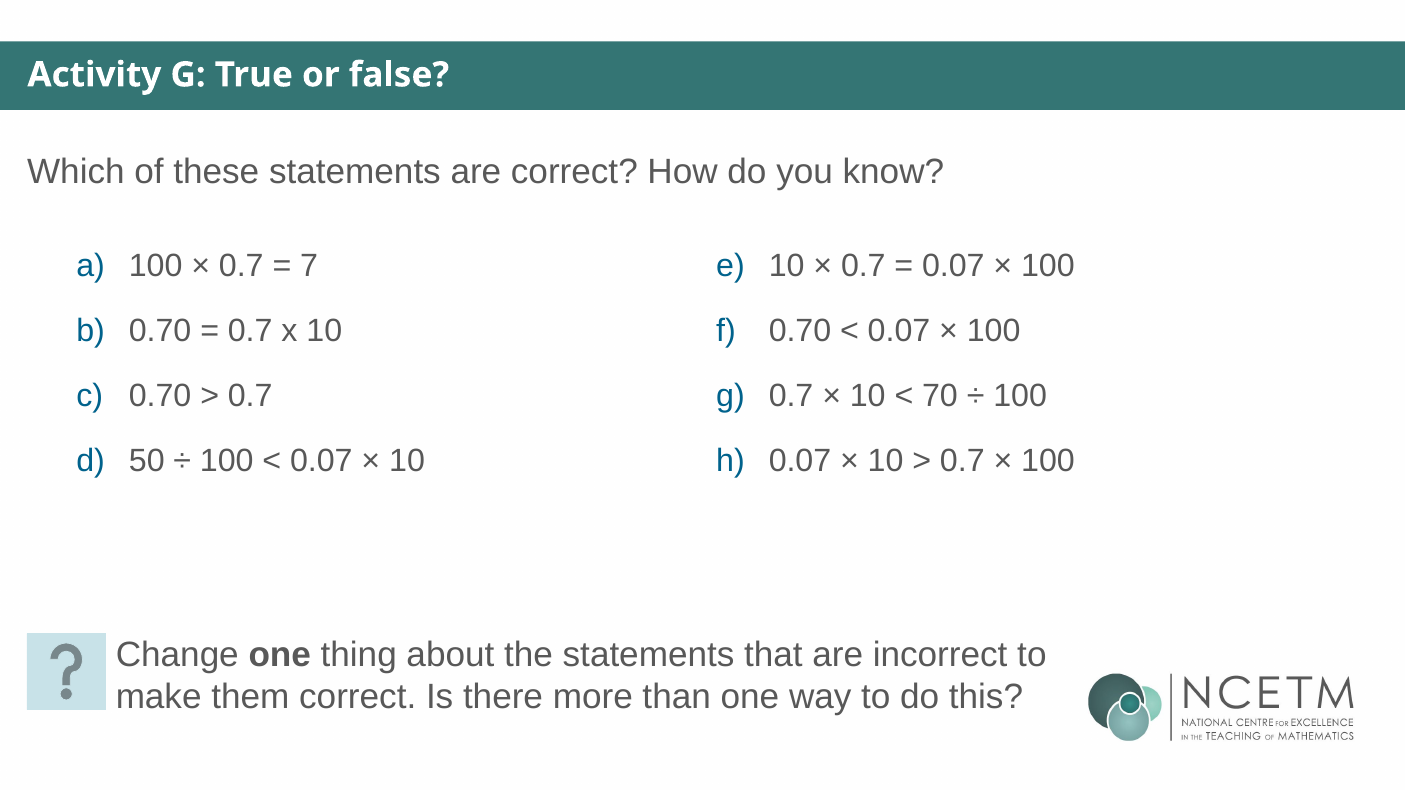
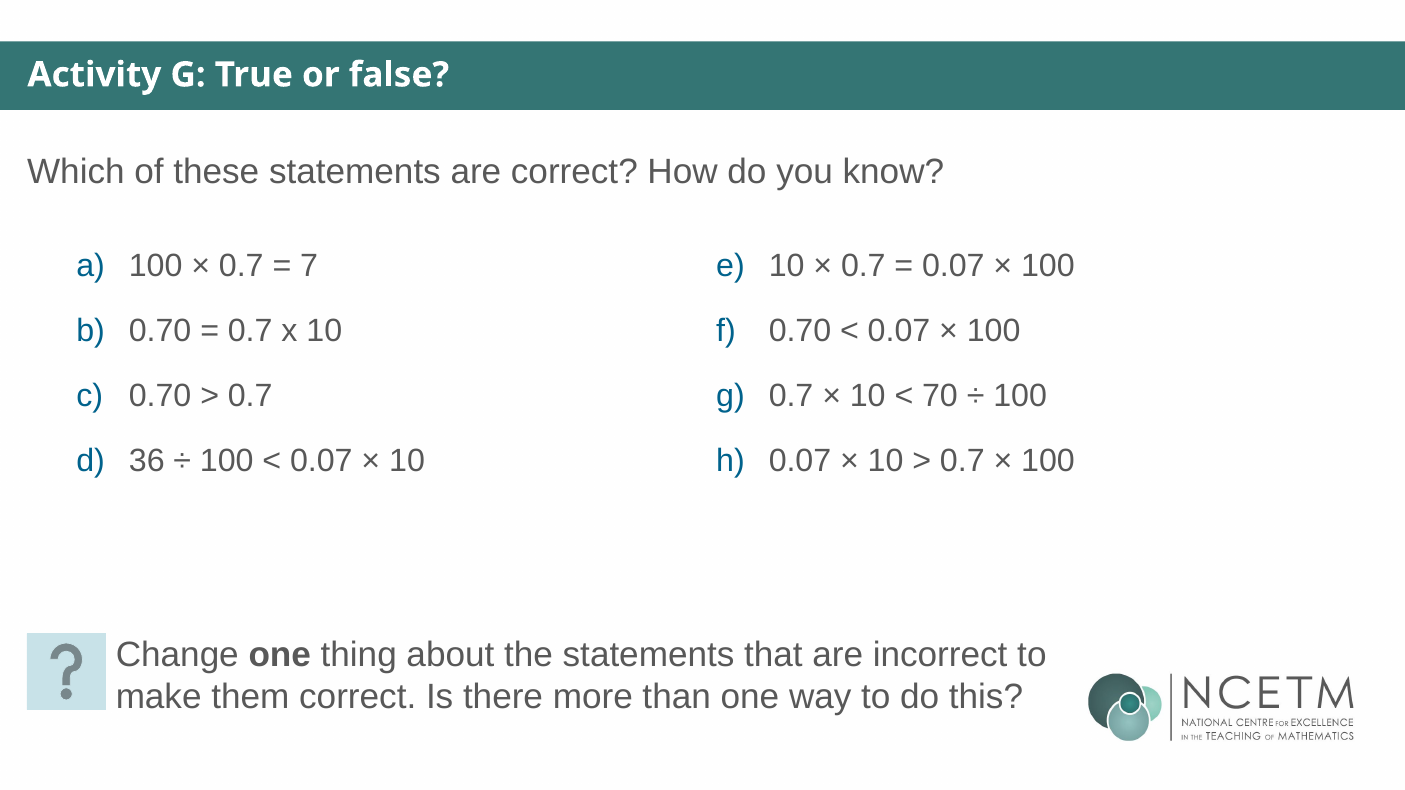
50: 50 -> 36
